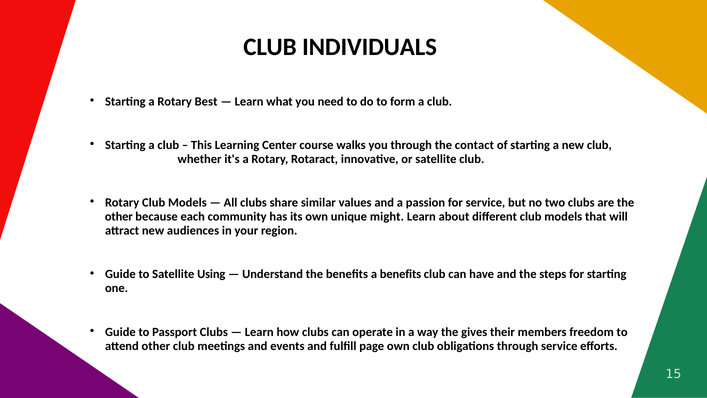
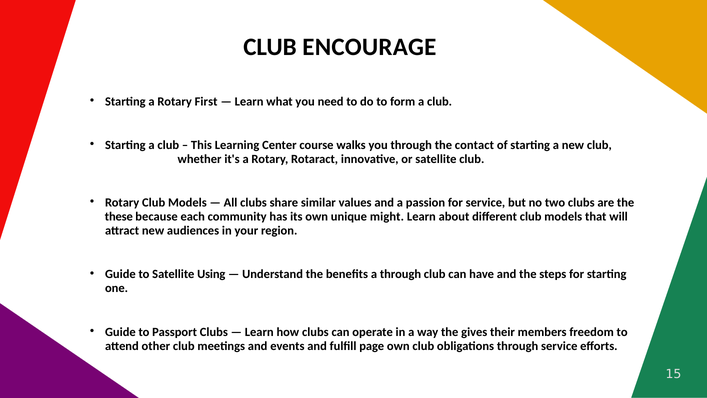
INDIVIDUALS: INDIVIDUALS -> ENCOURAGE
Best: Best -> First
other at (119, 217): other -> these
a benefits: benefits -> through
